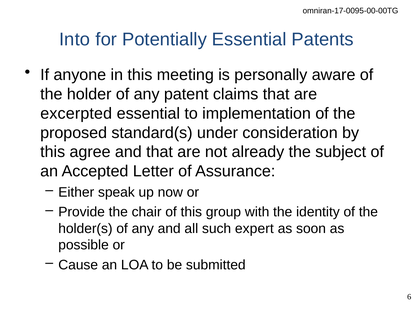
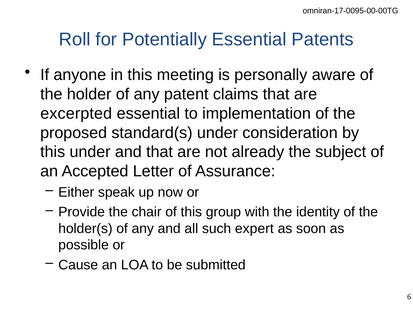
Into: Into -> Roll
this agree: agree -> under
